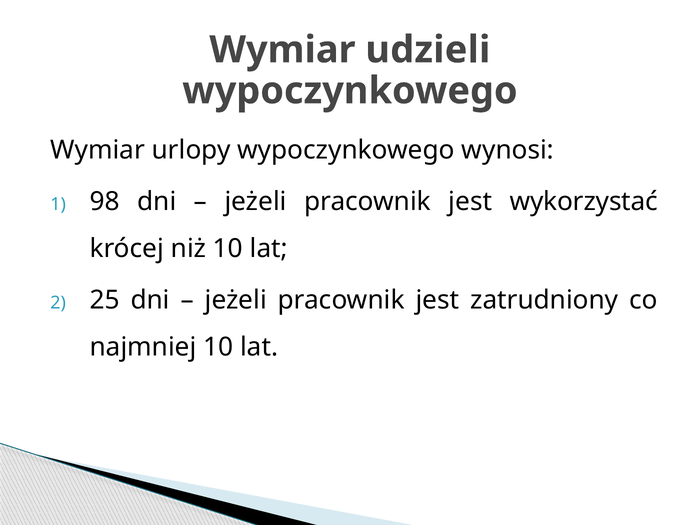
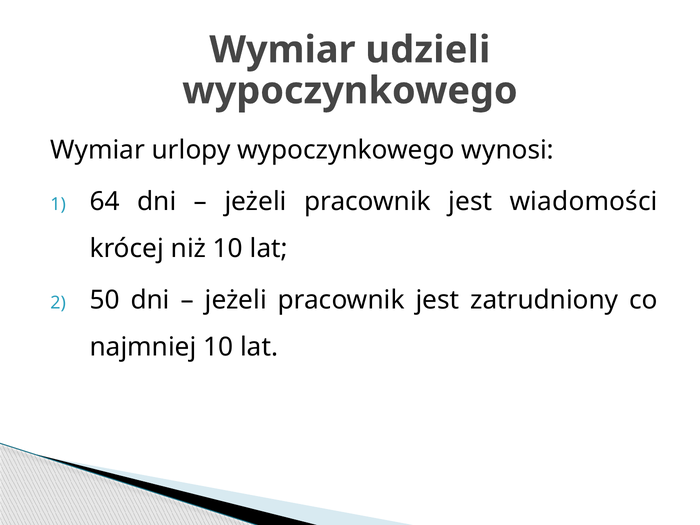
98: 98 -> 64
wykorzystać: wykorzystać -> wiadomości
25: 25 -> 50
